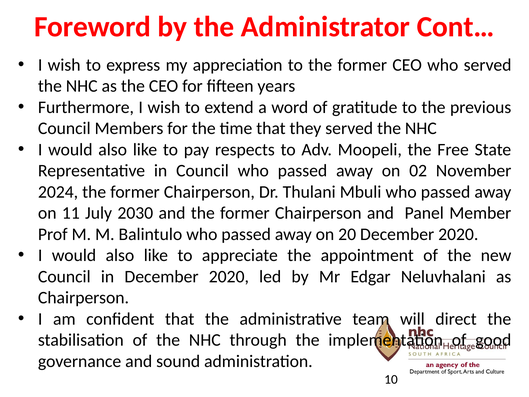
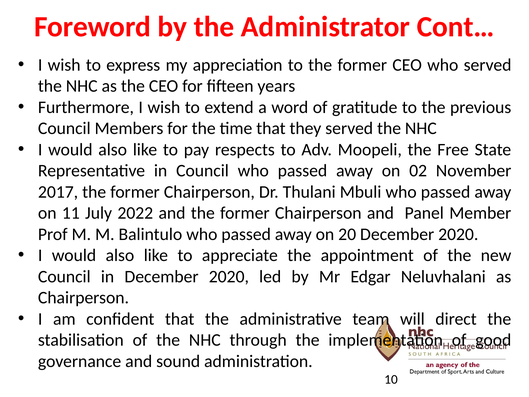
2024: 2024 -> 2017
2030: 2030 -> 2022
